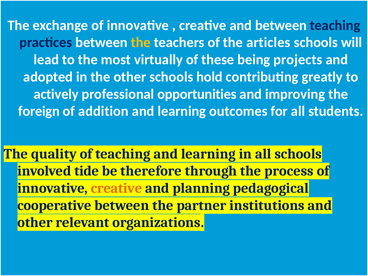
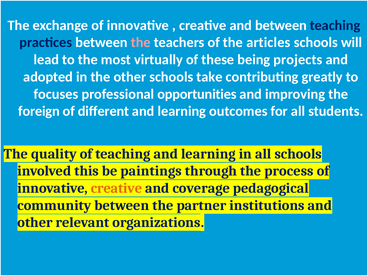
the at (141, 43) colour: yellow -> pink
hold: hold -> take
actively: actively -> focuses
addition: addition -> different
tide: tide -> this
therefore: therefore -> paintings
planning: planning -> coverage
cooperative: cooperative -> community
